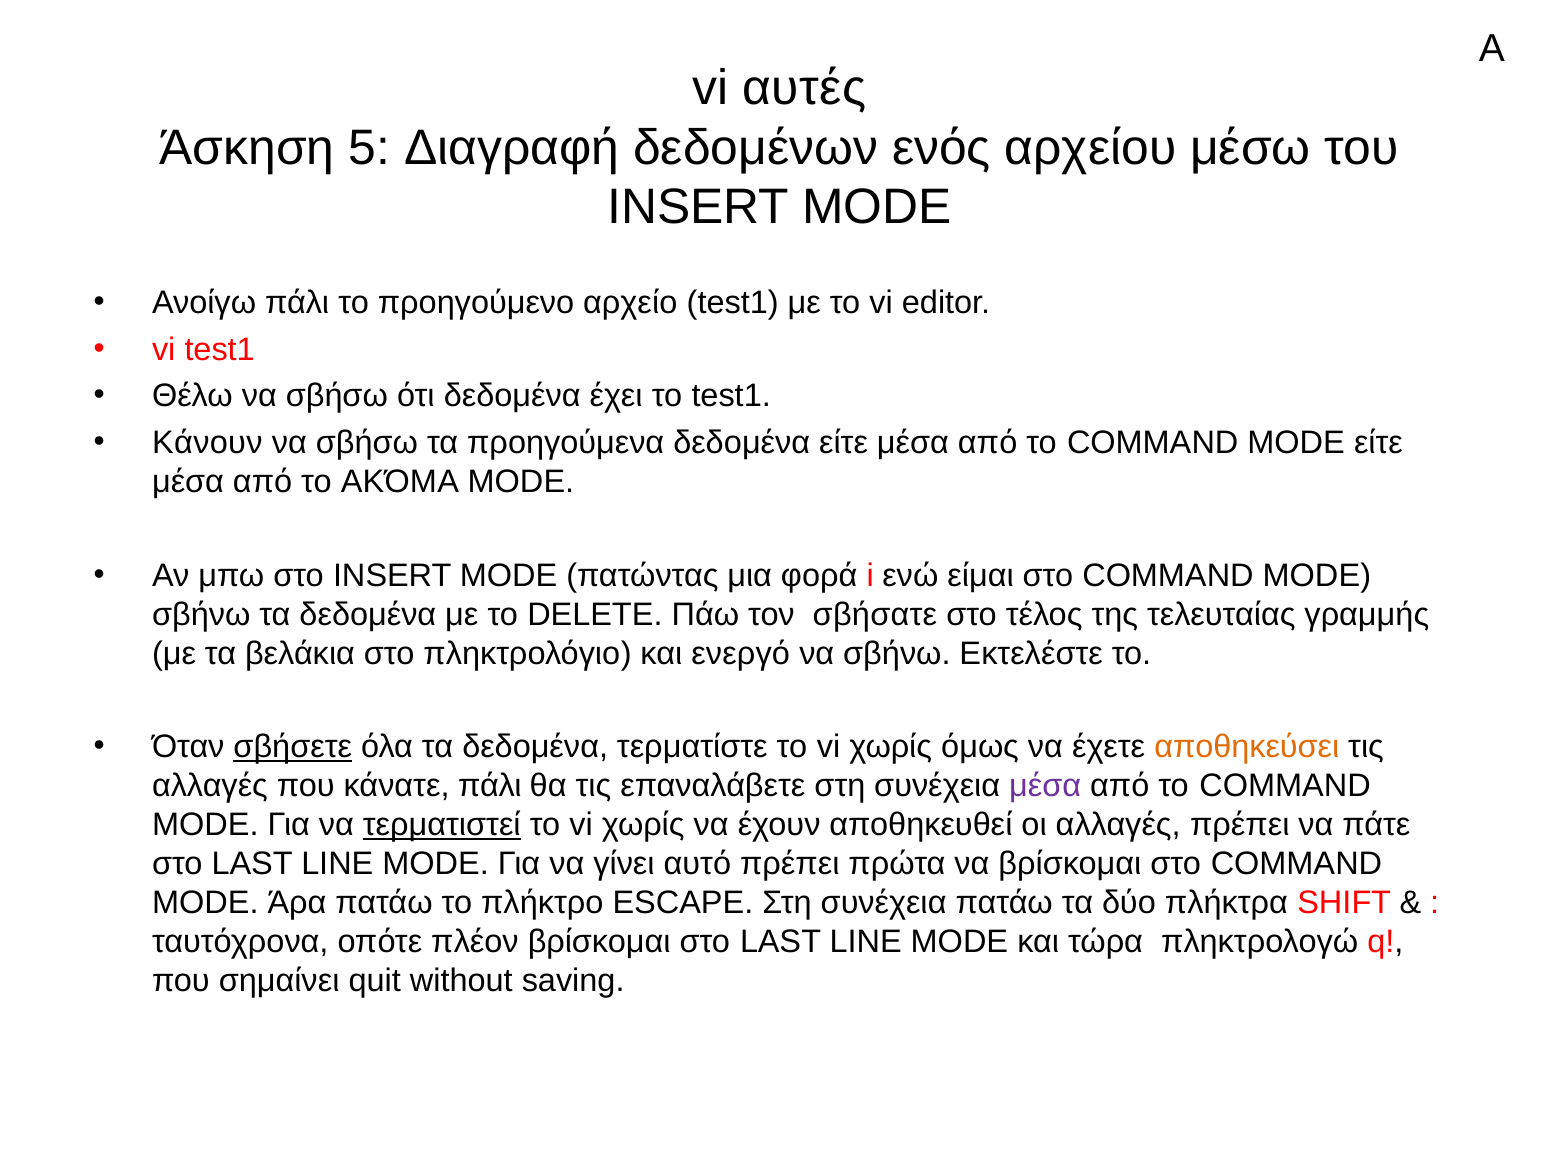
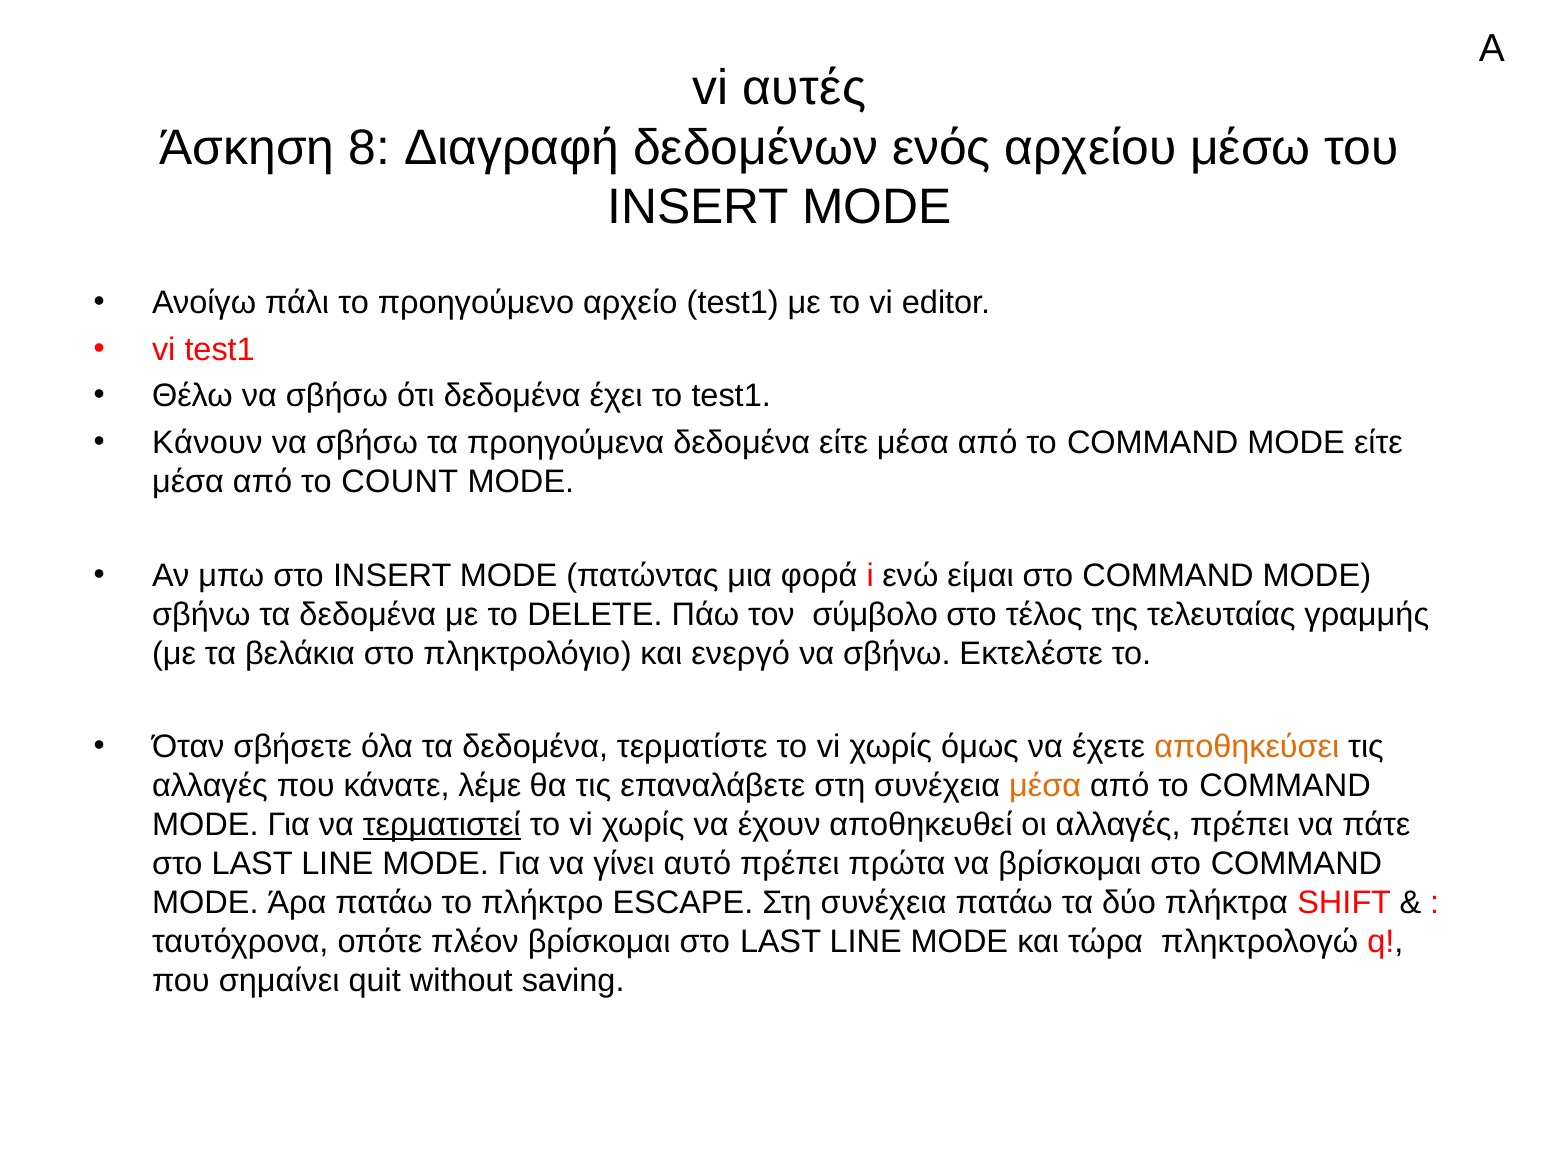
5: 5 -> 8
ΑΚΌΜΑ: ΑΚΌΜΑ -> COUNT
σβήσατε: σβήσατε -> σύμβολο
σβήσετε underline: present -> none
κάνατε πάλι: πάλι -> λέμε
μέσα at (1045, 786) colour: purple -> orange
